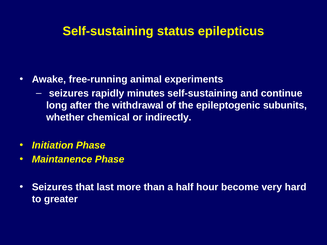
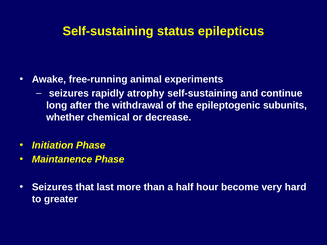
minutes: minutes -> atrophy
indirectly: indirectly -> decrease
